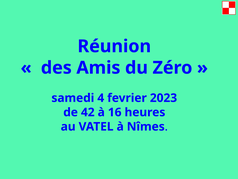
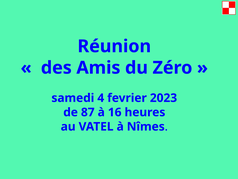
42: 42 -> 87
